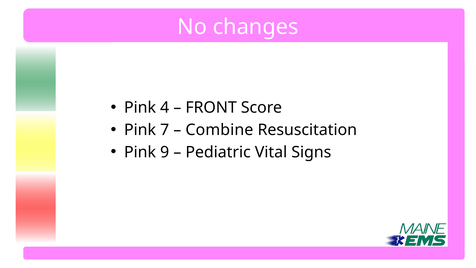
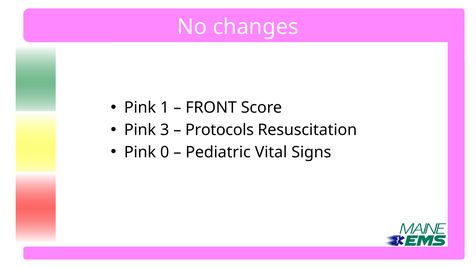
4: 4 -> 1
7: 7 -> 3
Combine: Combine -> Protocols
9: 9 -> 0
